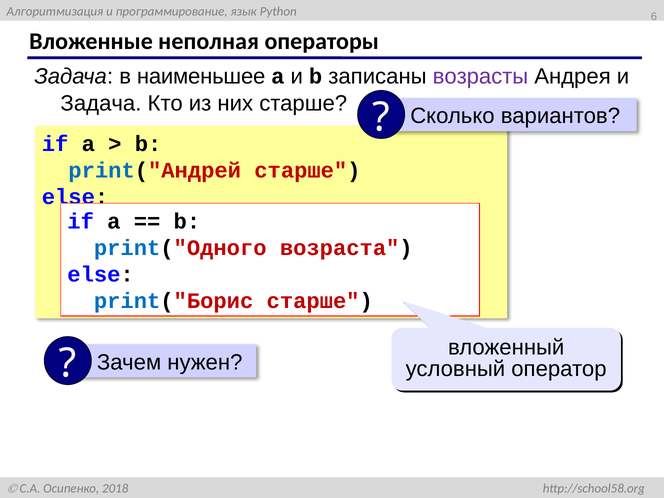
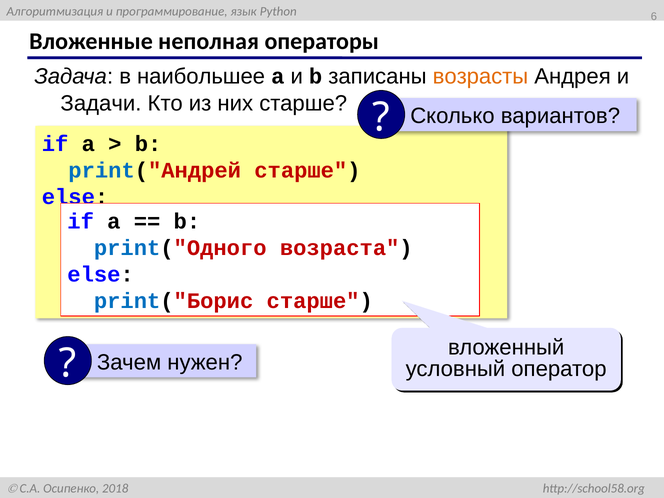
наименьшее: наименьшее -> наибольшее
возрасты colour: purple -> orange
Задача at (101, 103): Задача -> Задачи
